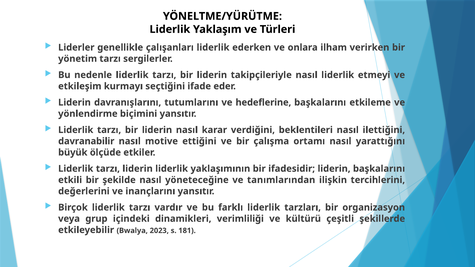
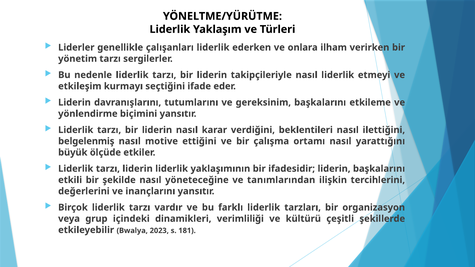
hedeflerine: hedeflerine -> gereksinim
davranabilir: davranabilir -> belgelenmiş
